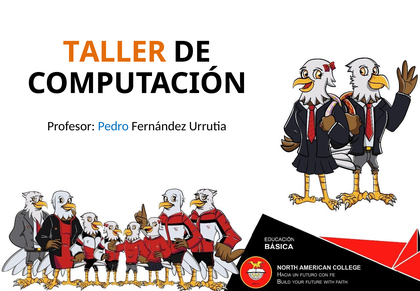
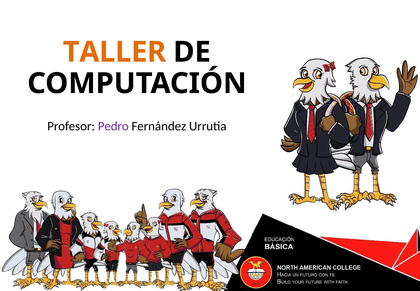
Pedro colour: blue -> purple
